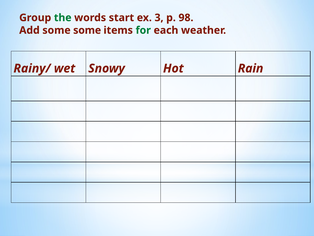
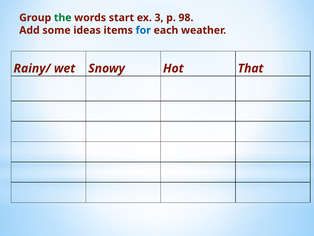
some some: some -> ideas
for colour: green -> blue
Rain: Rain -> That
